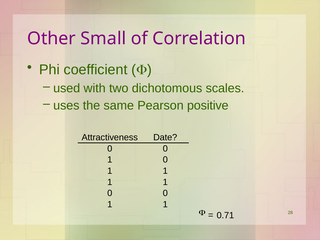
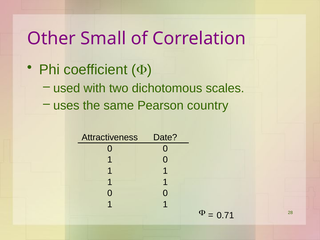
positive: positive -> country
